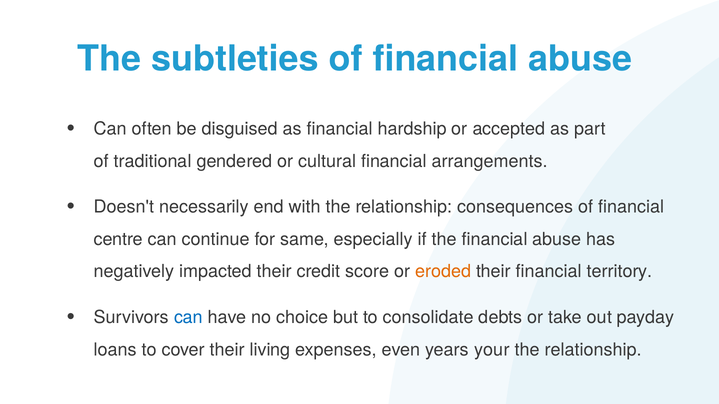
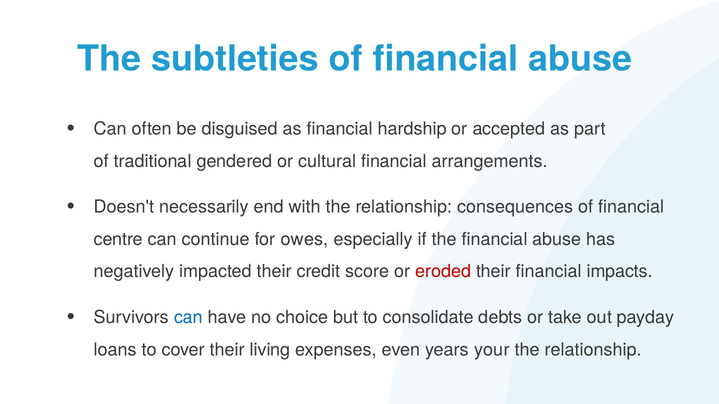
same: same -> owes
eroded colour: orange -> red
territory: territory -> impacts
